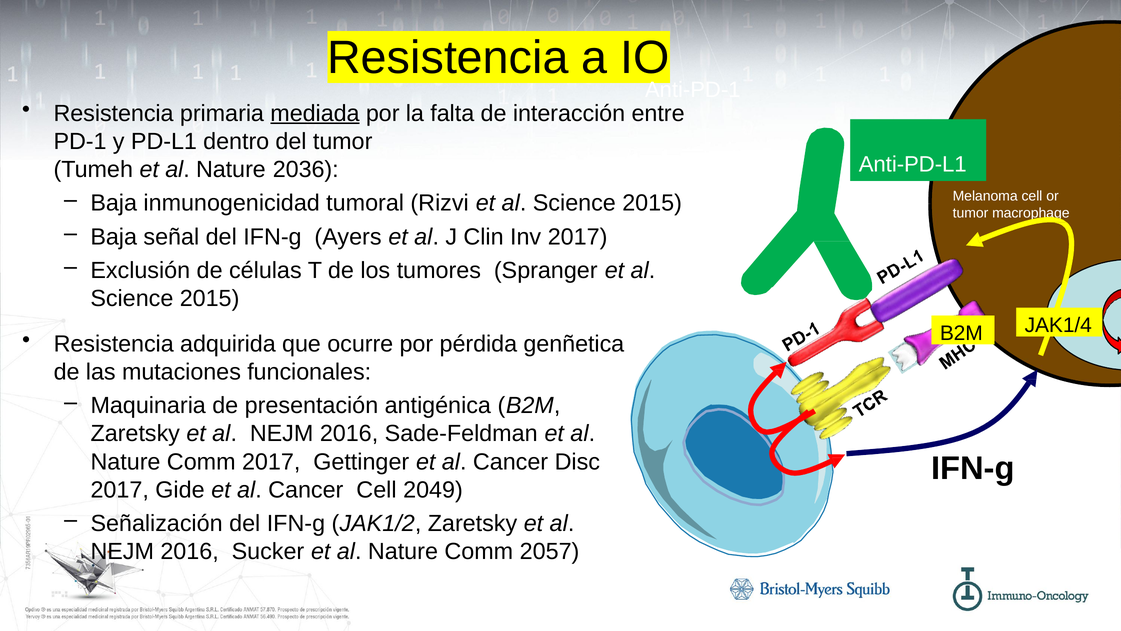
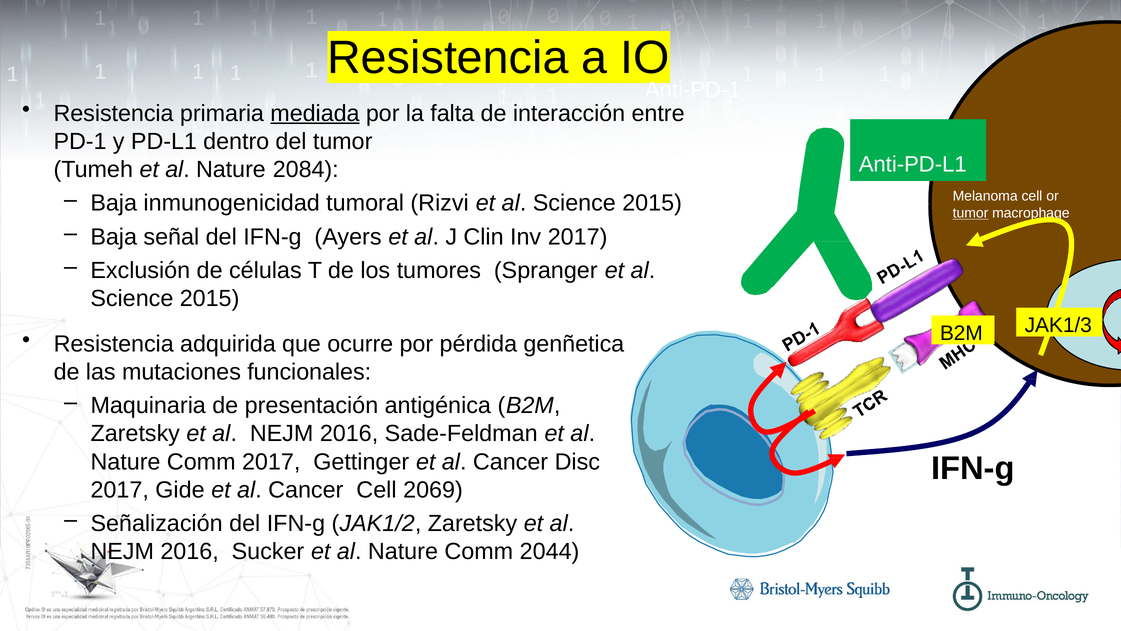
2036: 2036 -> 2084
tumor at (971, 213) underline: none -> present
JAK1/4: JAK1/4 -> JAK1/3
2049: 2049 -> 2069
2057: 2057 -> 2044
